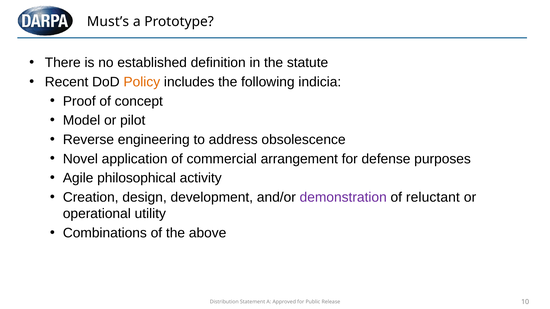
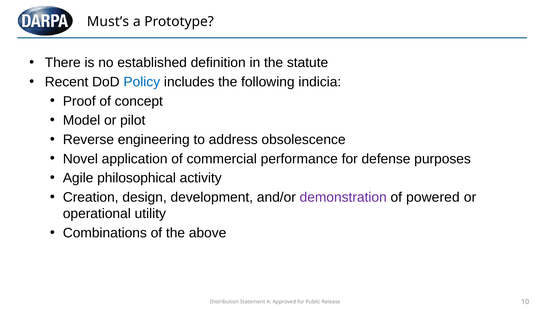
Policy colour: orange -> blue
arrangement: arrangement -> performance
reluctant: reluctant -> powered
